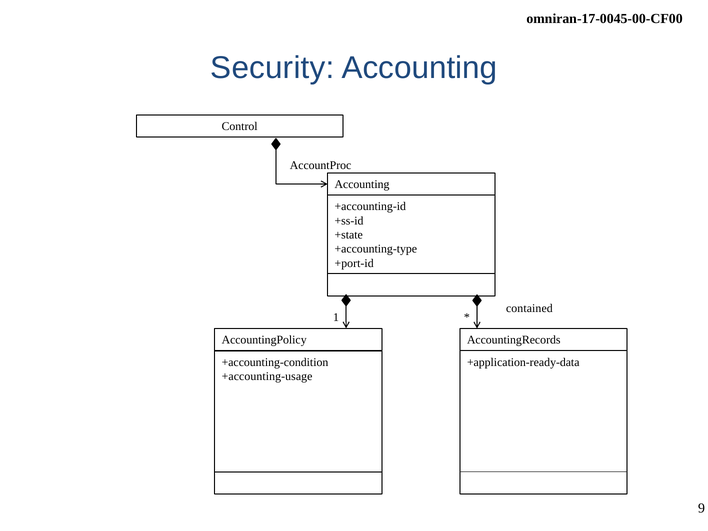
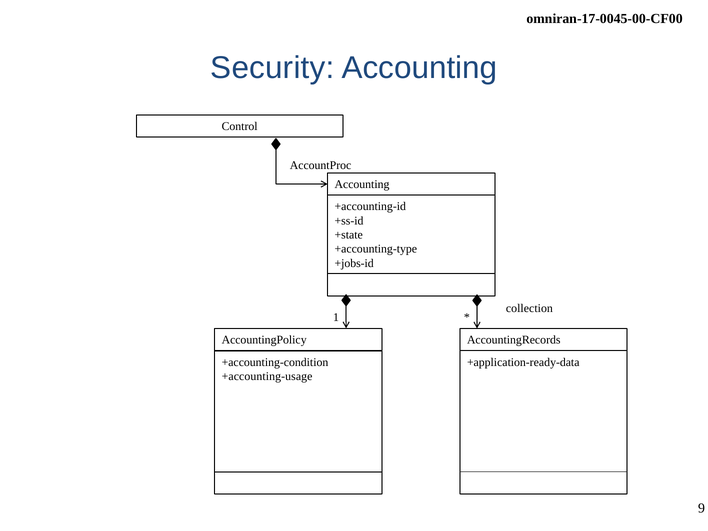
+port-id: +port-id -> +jobs-id
contained: contained -> collection
